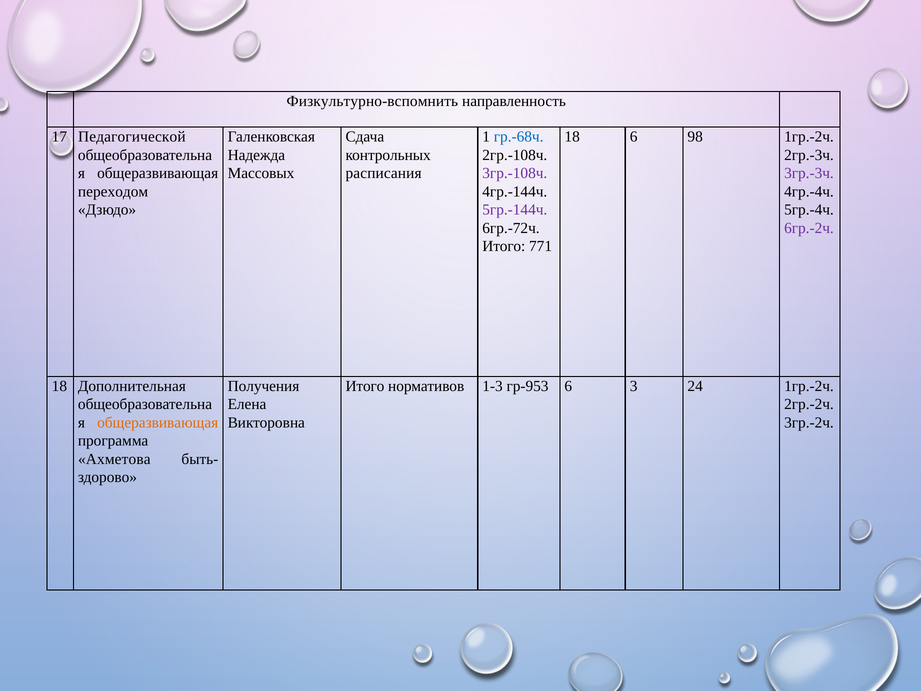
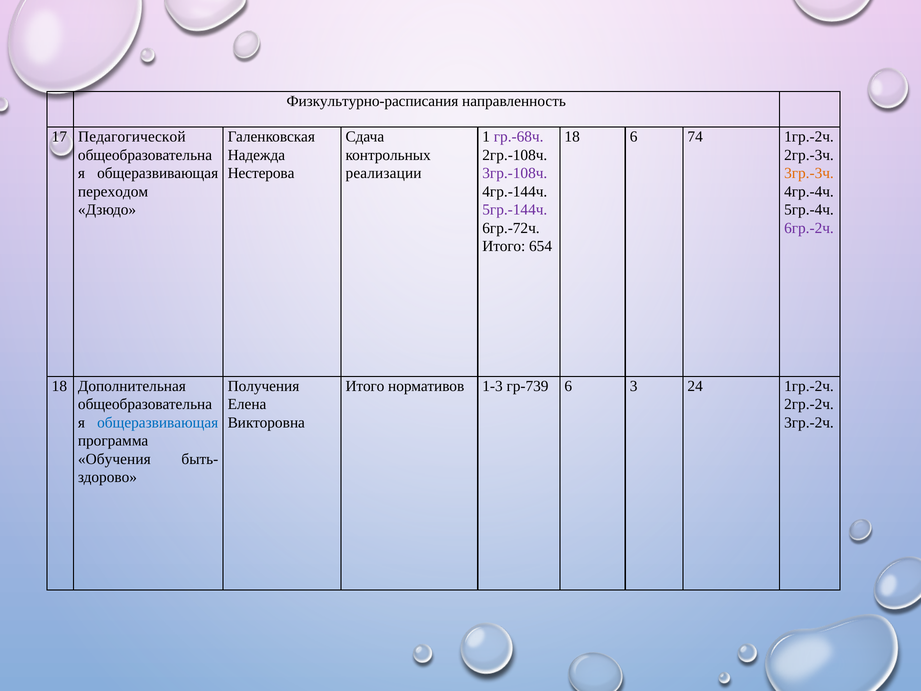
Физкультурно-вспомнить: Физкультурно-вспомнить -> Физкультурно-расписания
гр.-68ч colour: blue -> purple
98: 98 -> 74
Массовых: Массовых -> Нестерова
расписания: расписания -> реализации
3гр.-3ч colour: purple -> orange
771: 771 -> 654
гр-953: гр-953 -> гр-739
общеразвивающая at (158, 422) colour: orange -> blue
Ахметова: Ахметова -> Обучения
